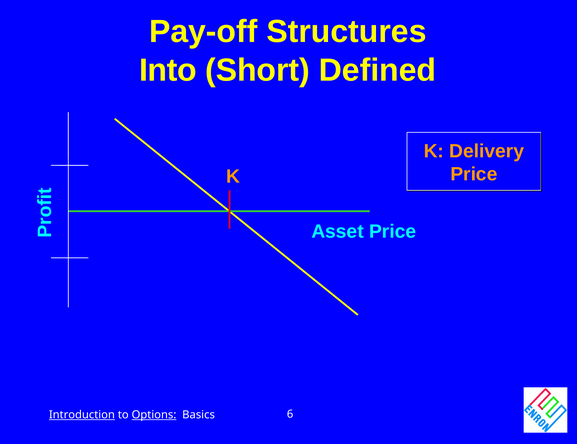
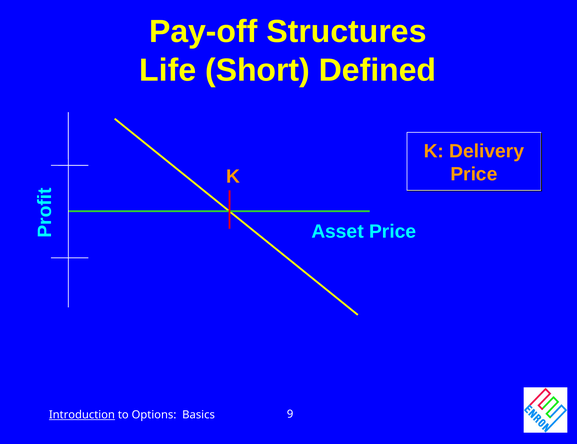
Into: Into -> Life
Options underline: present -> none
6: 6 -> 9
